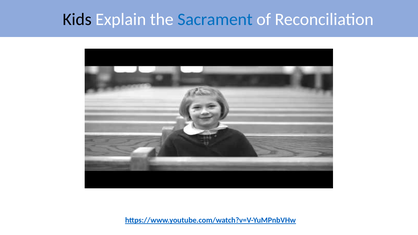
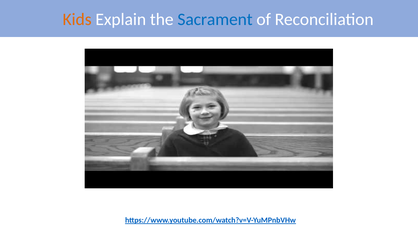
Kids colour: black -> orange
